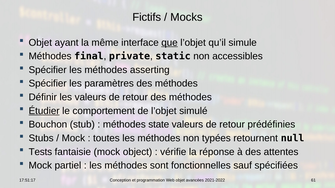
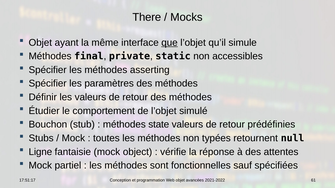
Fictifs: Fictifs -> There
Étudier underline: present -> none
Tests: Tests -> Ligne
